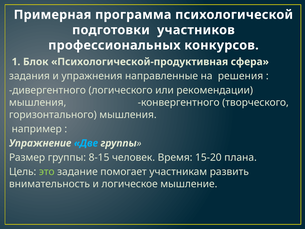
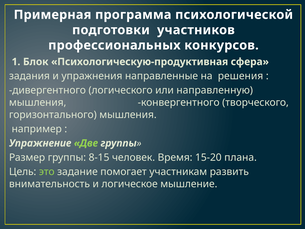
Психологической-продуктивная: Психологической-продуктивная -> Психологическую-продуктивная
рекомендации: рекомендации -> направленную
Две colour: light blue -> light green
